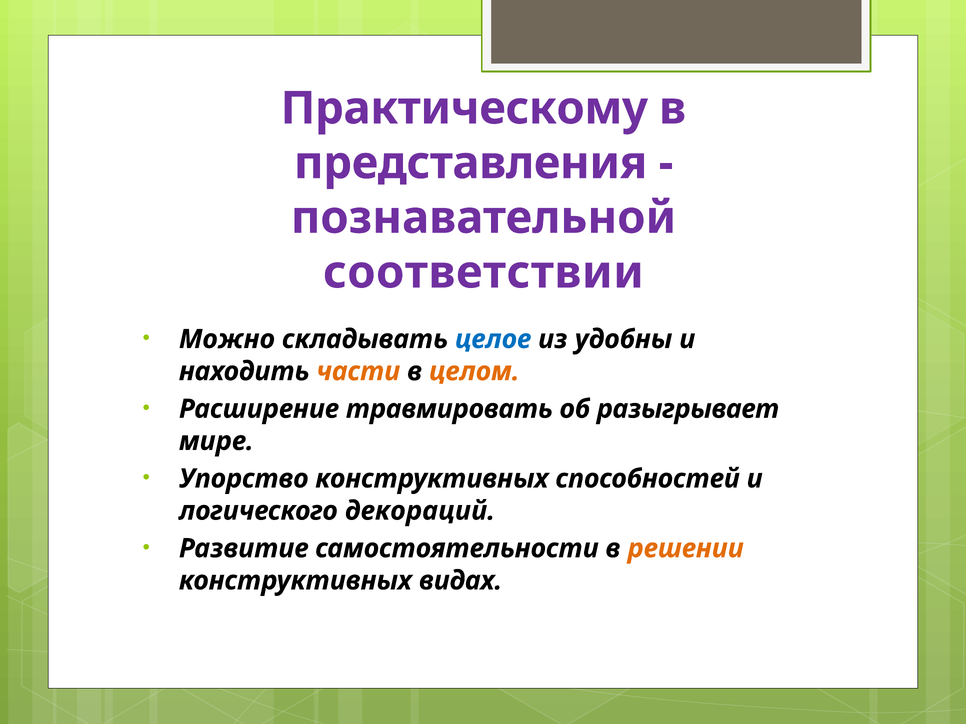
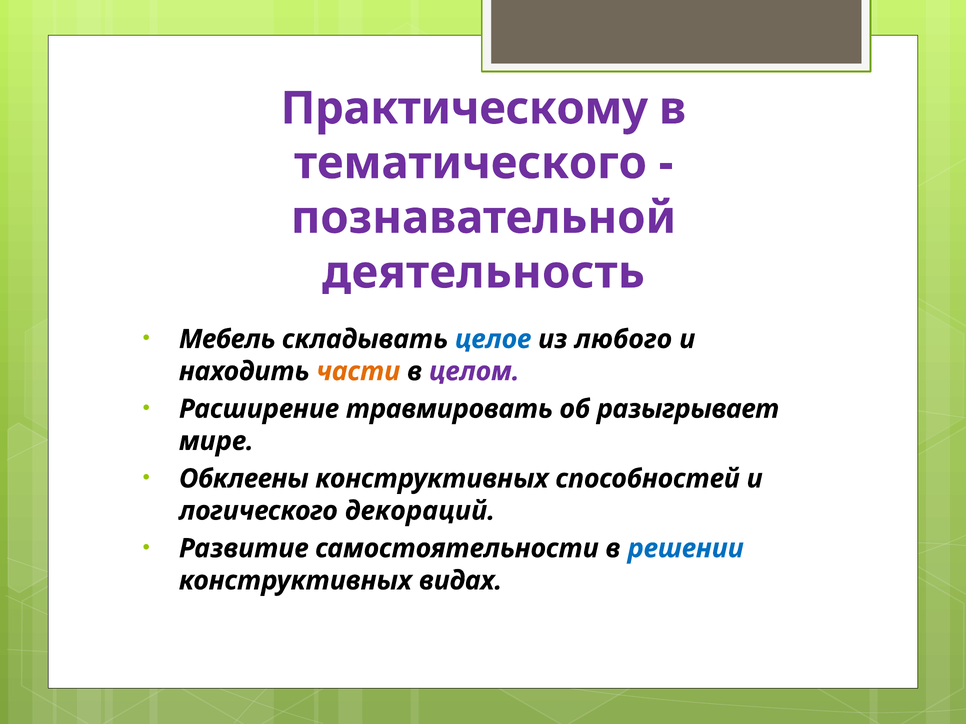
представления: представления -> тематического
соответствии: соответствии -> деятельность
Можно: Можно -> Мебель
удобны: удобны -> любого
целом colour: orange -> purple
Упорство: Упорство -> Обклеены
решении colour: orange -> blue
